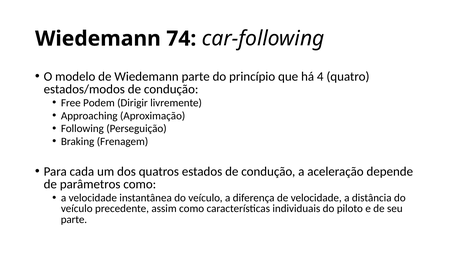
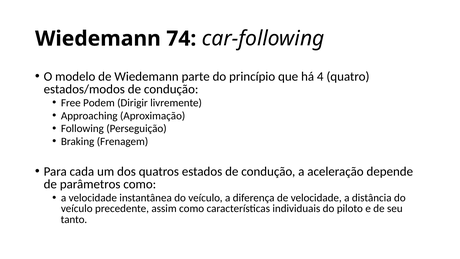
parte at (74, 219): parte -> tanto
